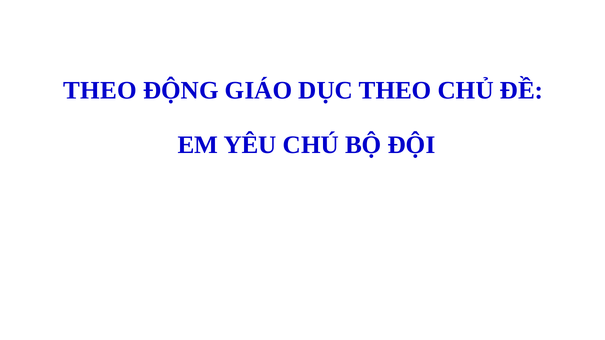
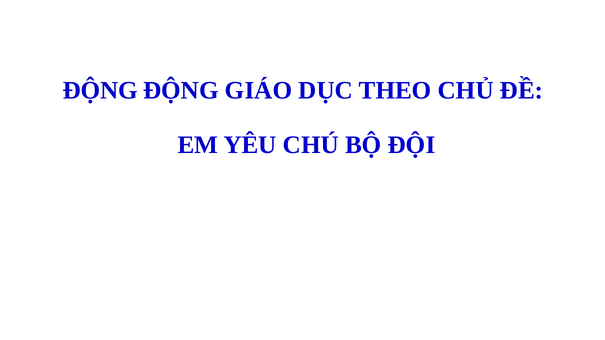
THEO at (100, 91): THEO -> ĐỘNG
